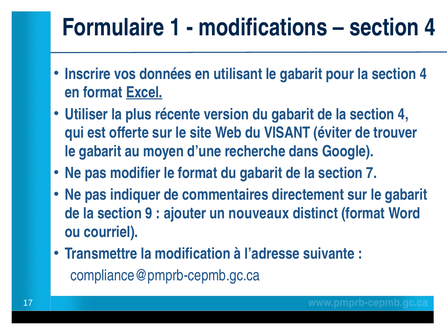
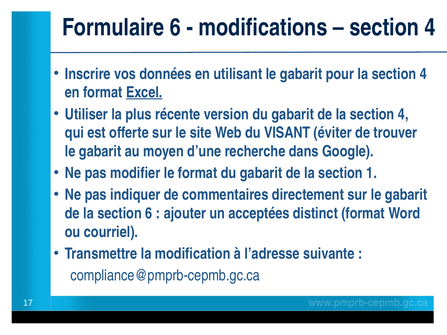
Formulaire 1: 1 -> 6
7: 7 -> 1
section 9: 9 -> 6
nouveaux: nouveaux -> acceptées
